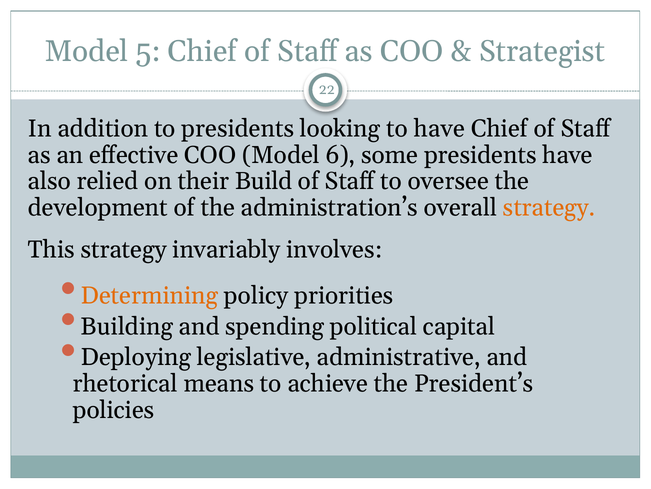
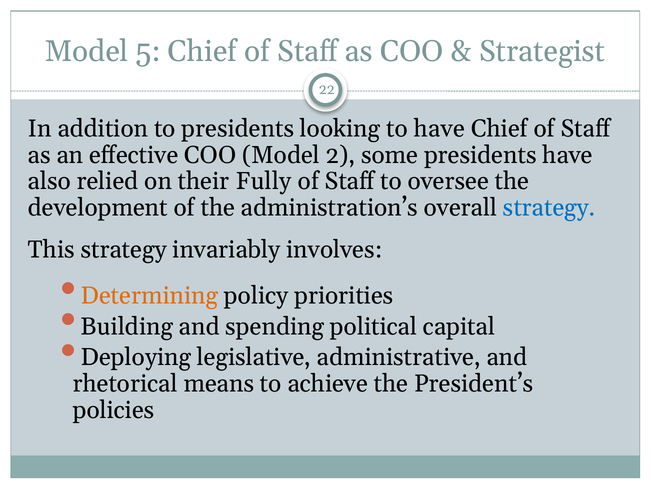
6: 6 -> 2
Build: Build -> Fully
strategy at (549, 207) colour: orange -> blue
